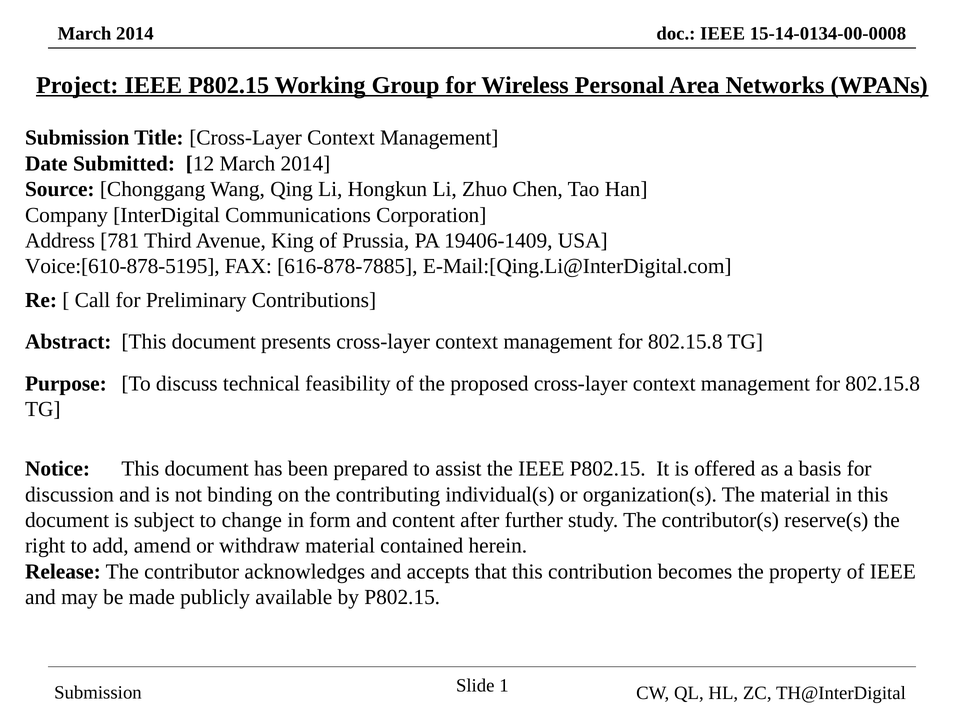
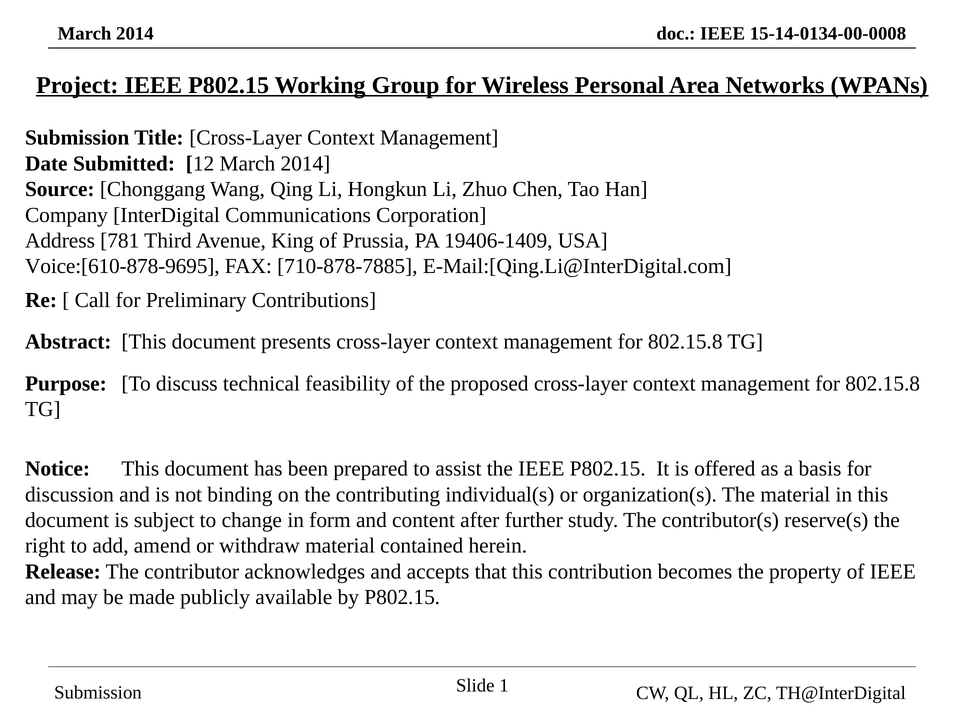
Voice:[610-878-5195: Voice:[610-878-5195 -> Voice:[610-878-9695
616-878-7885: 616-878-7885 -> 710-878-7885
